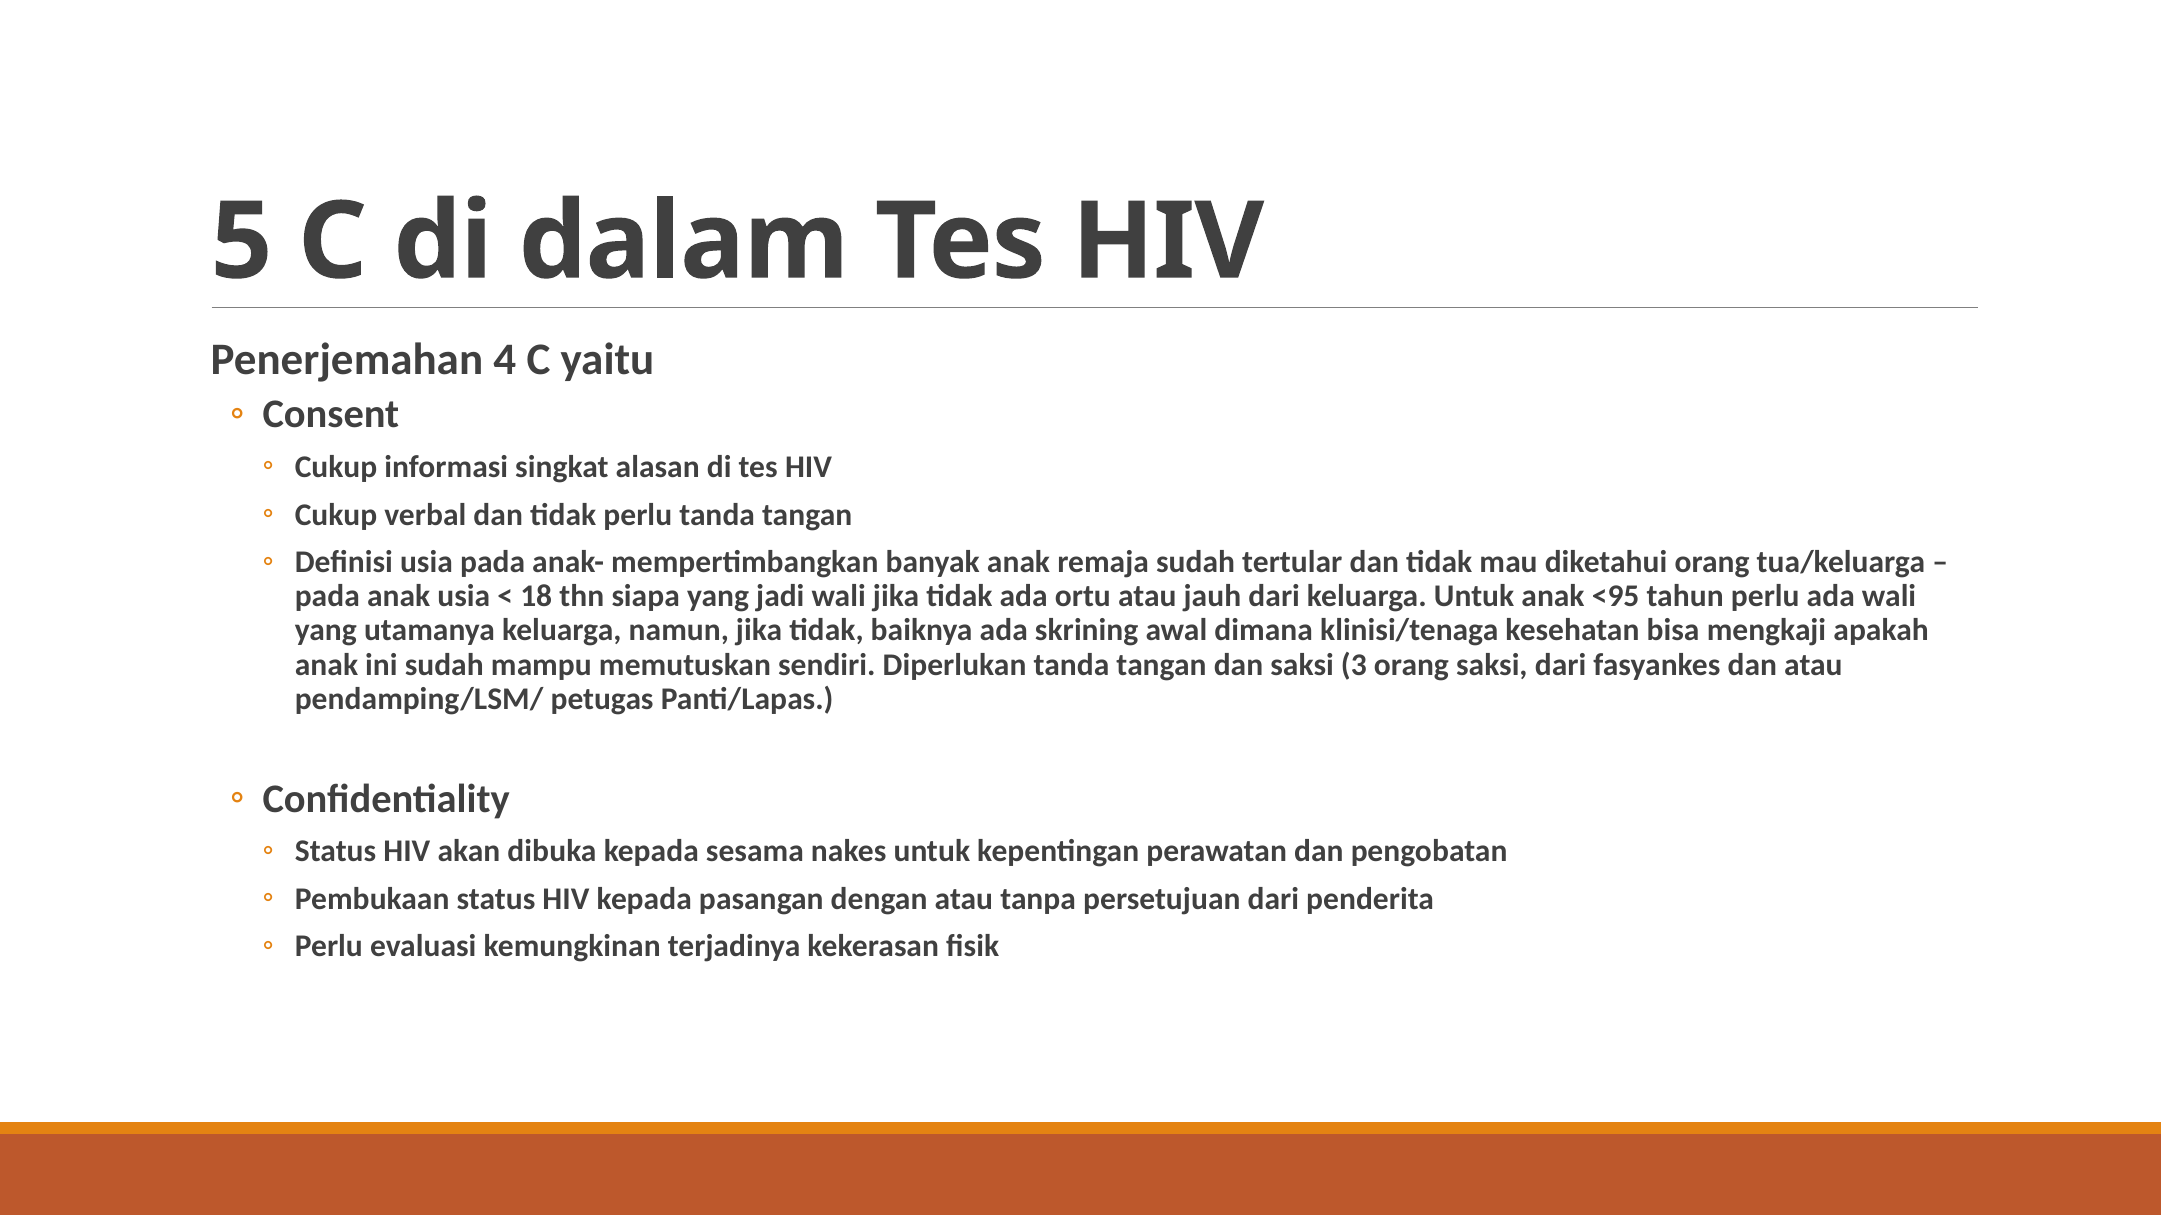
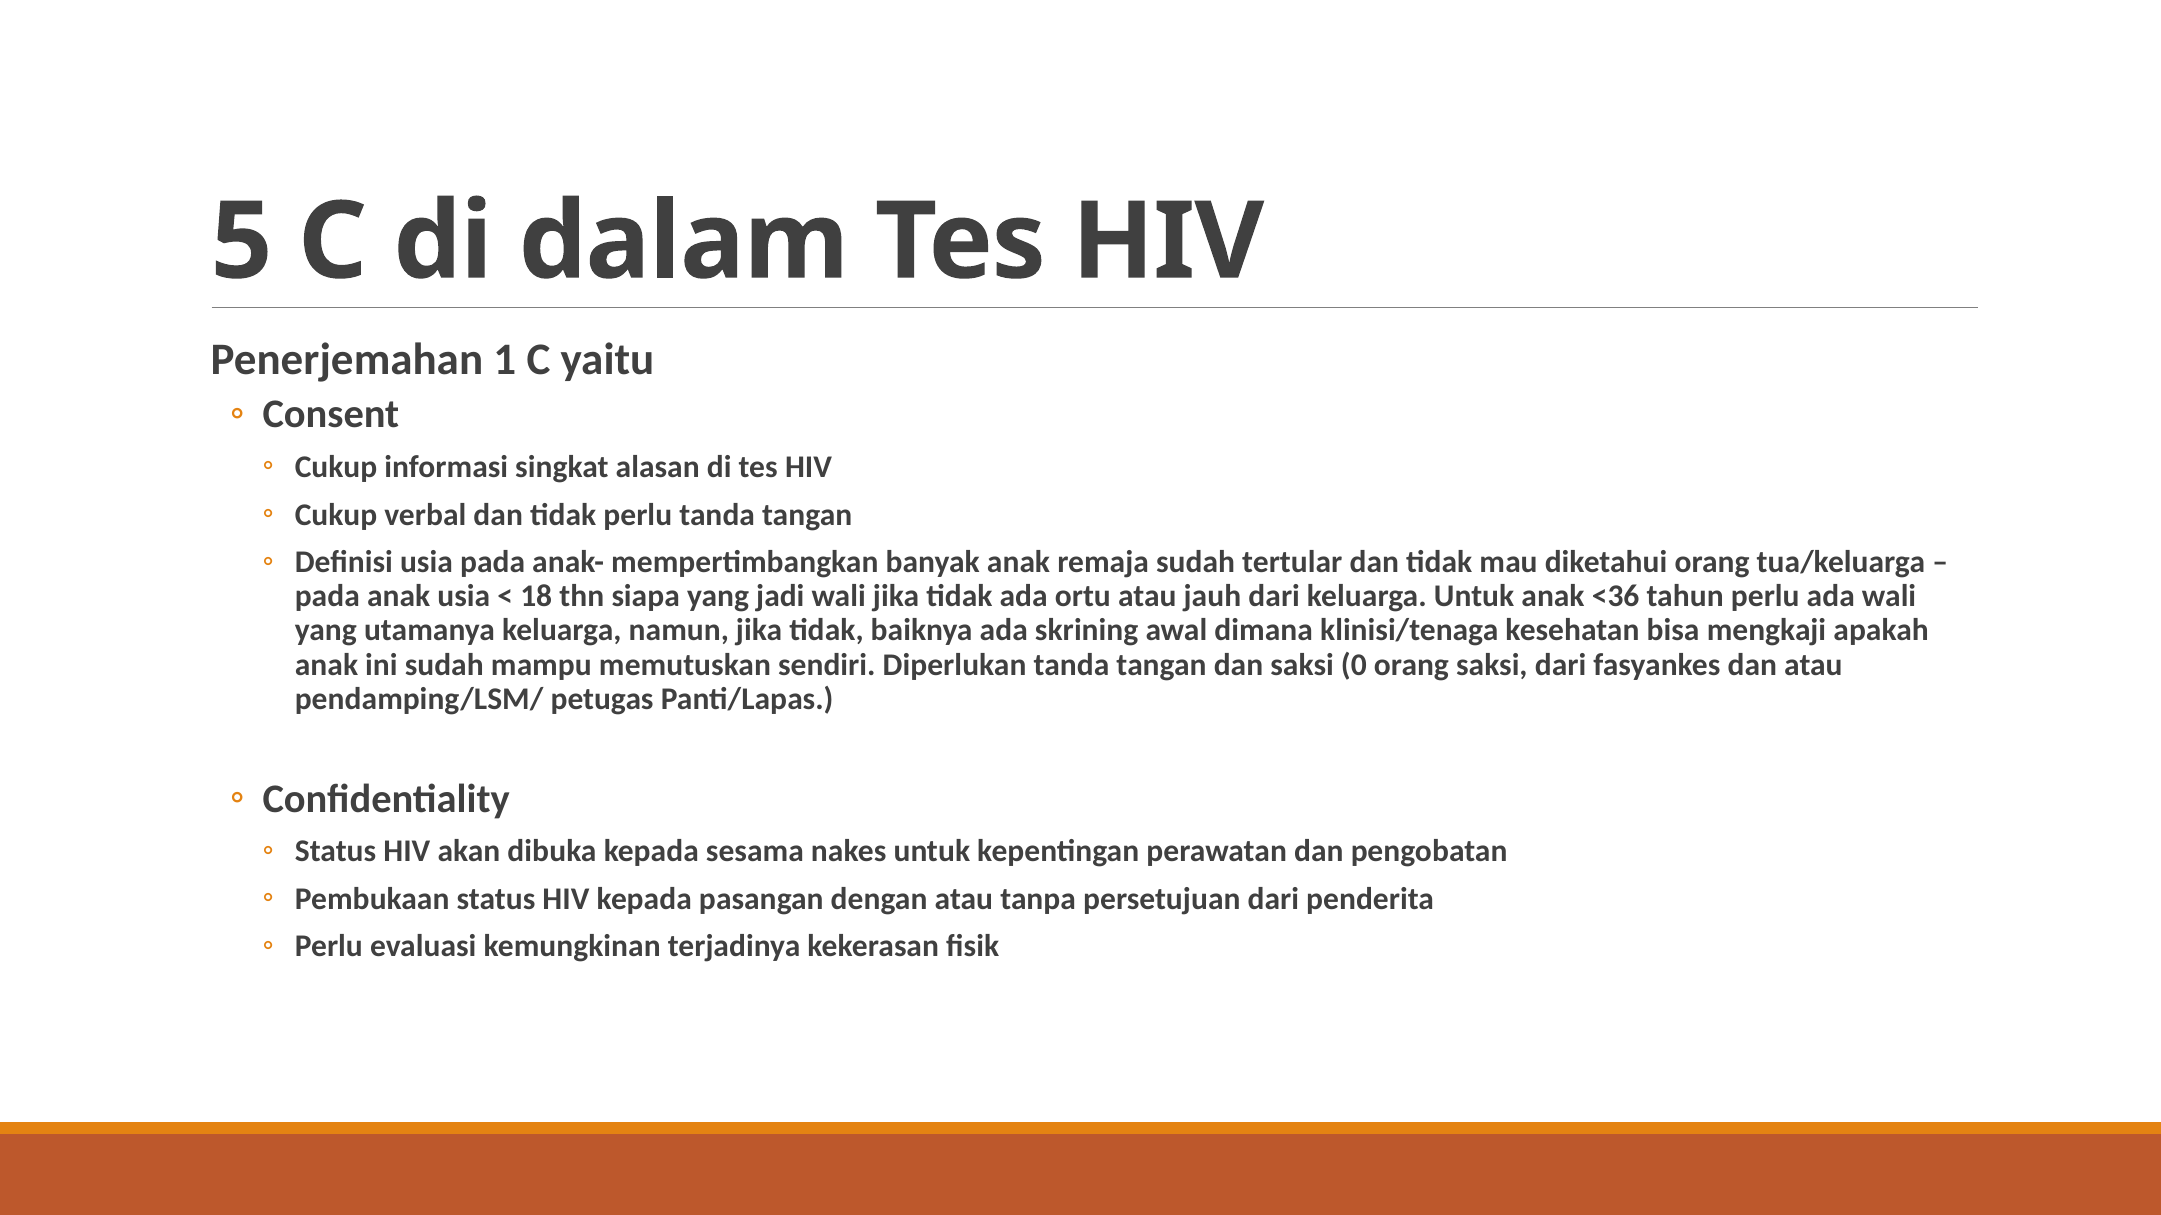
4: 4 -> 1
<95: <95 -> <36
3: 3 -> 0
